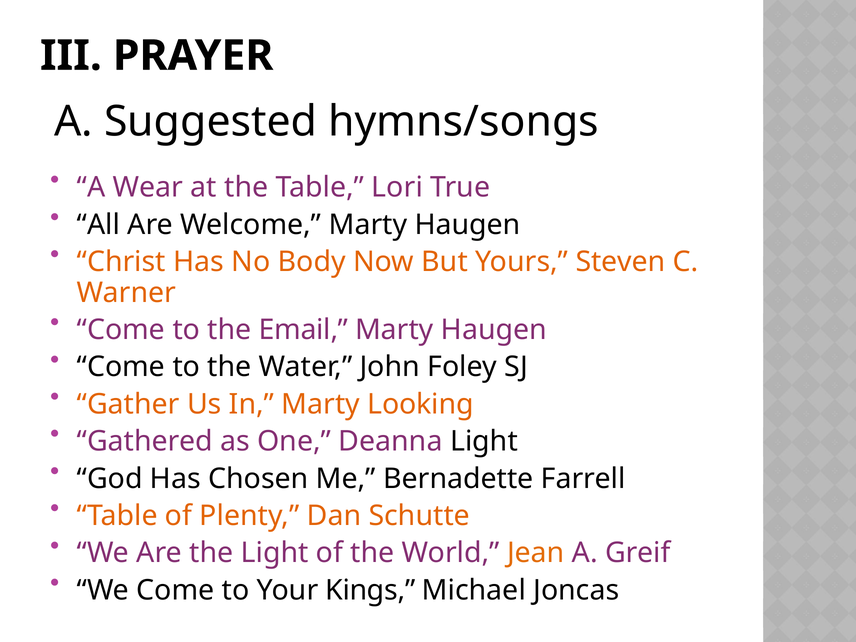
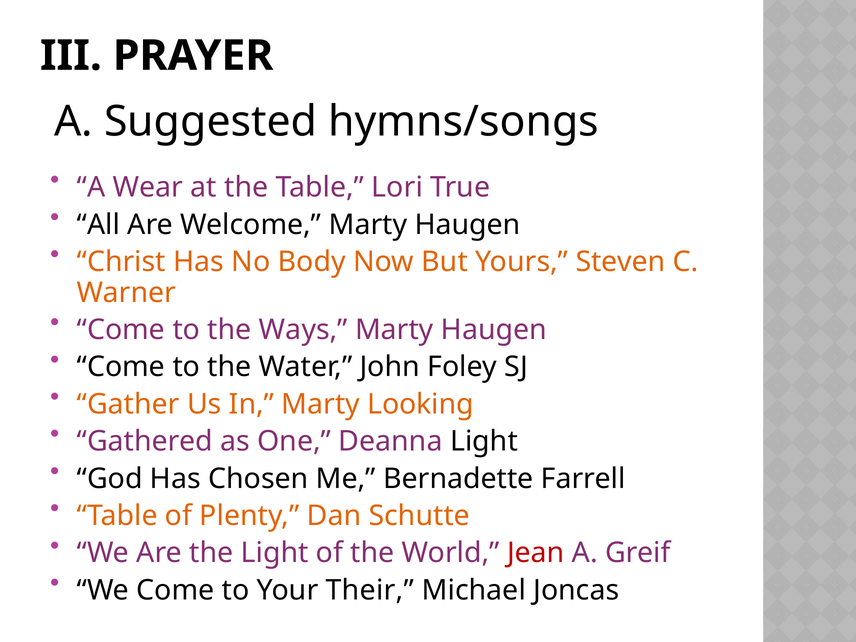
Email: Email -> Ways
Jean colour: orange -> red
Kings: Kings -> Their
